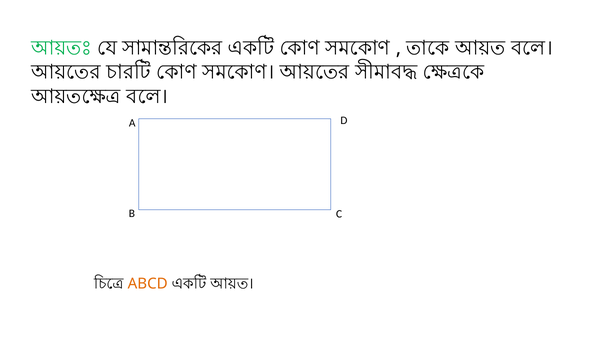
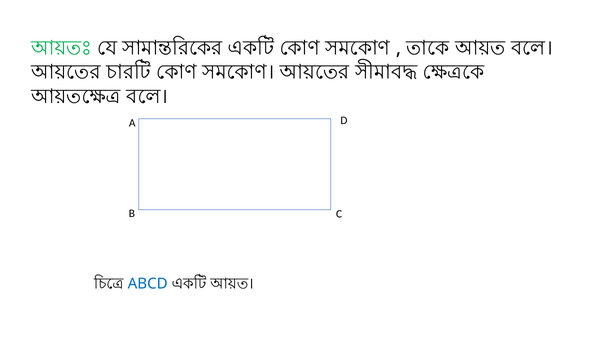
ABCD colour: orange -> blue
